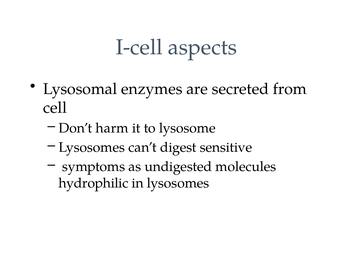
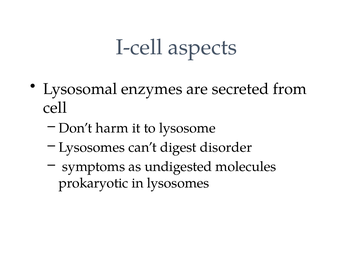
sensitive: sensitive -> disorder
hydrophilic: hydrophilic -> prokaryotic
